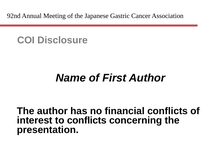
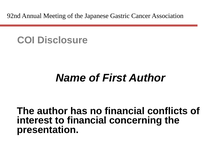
to conflicts: conflicts -> financial
